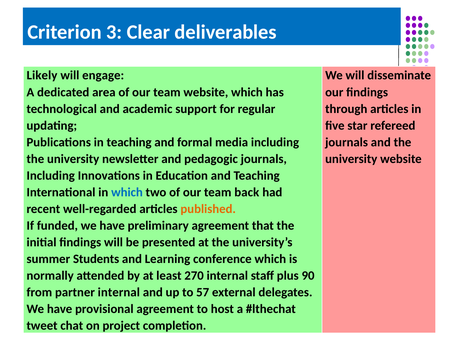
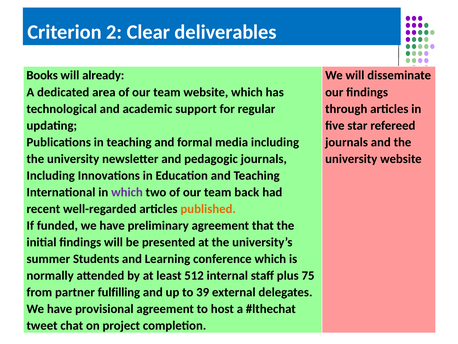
3: 3 -> 2
Likely: Likely -> Books
engage: engage -> already
which at (127, 192) colour: blue -> purple
270: 270 -> 512
90: 90 -> 75
partner internal: internal -> fulfilling
57: 57 -> 39
